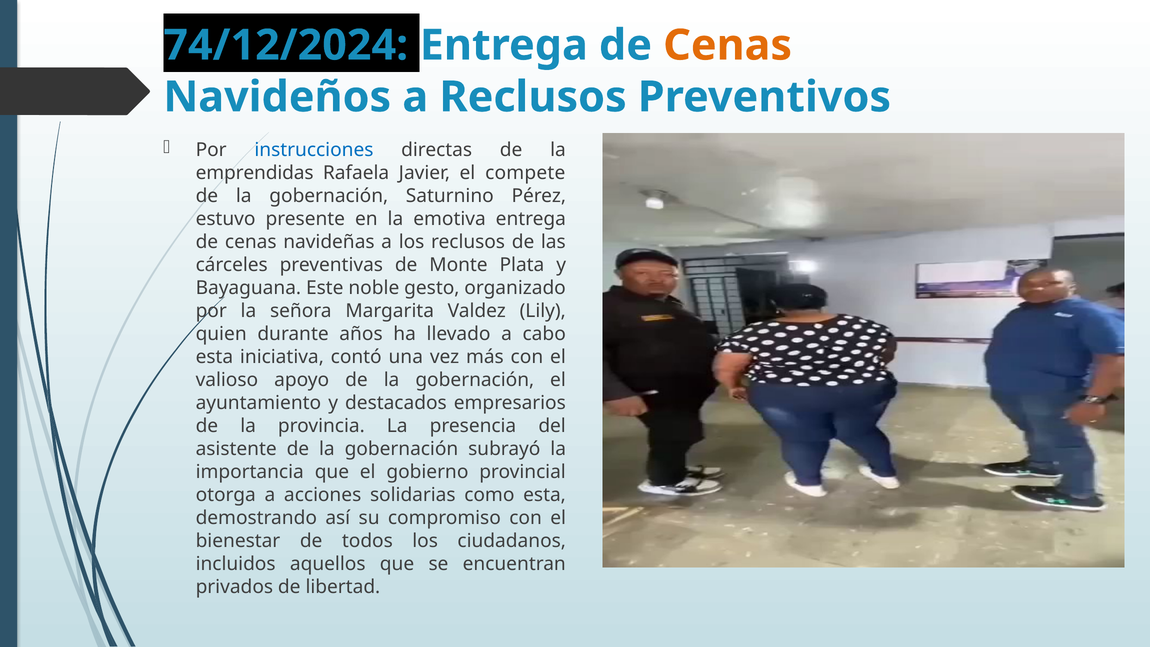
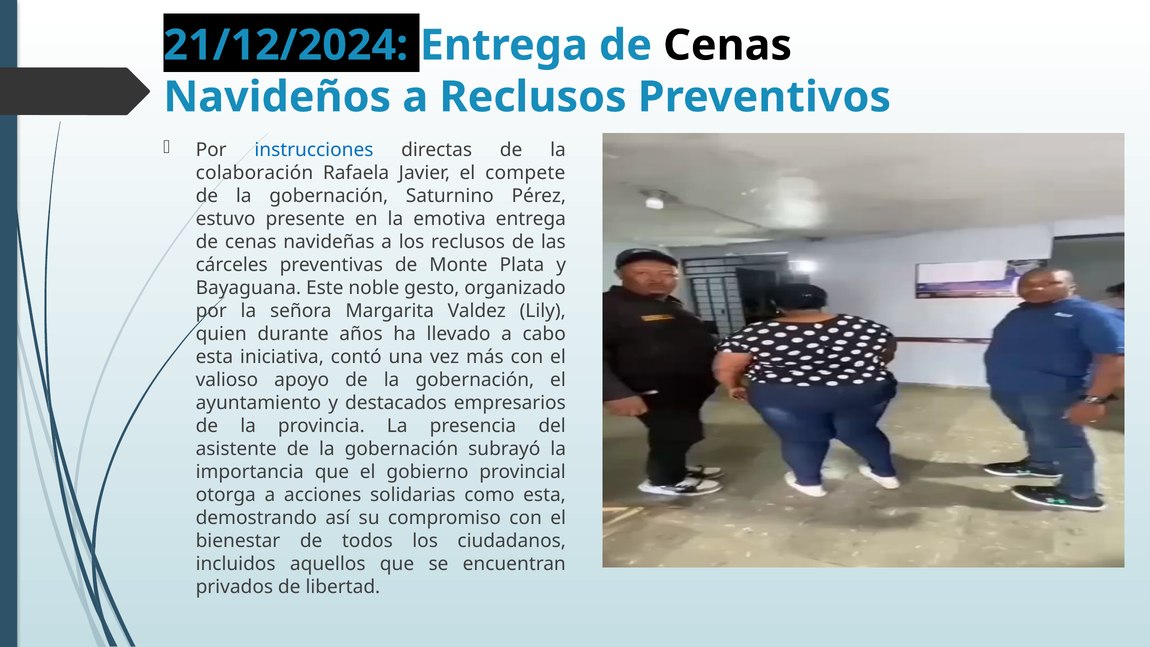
74/12/2024: 74/12/2024 -> 21/12/2024
Cenas at (728, 45) colour: orange -> black
emprendidas: emprendidas -> colaboración
